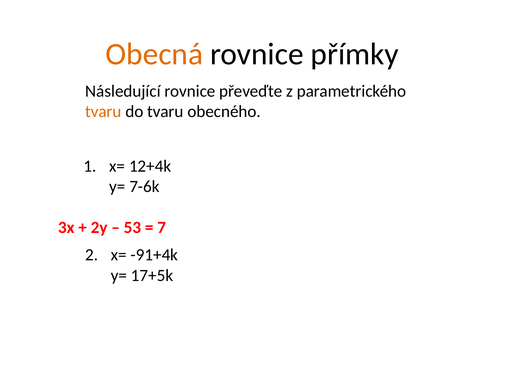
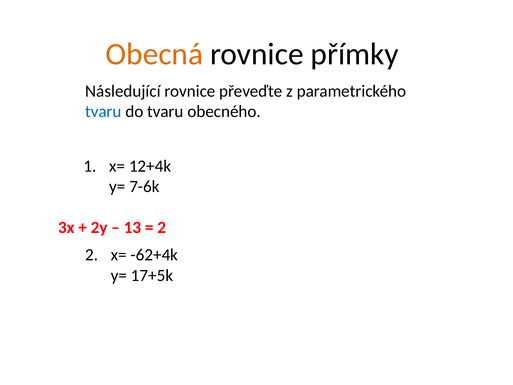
tvaru at (103, 112) colour: orange -> blue
53: 53 -> 13
7 at (162, 228): 7 -> 2
-91+4k: -91+4k -> -62+4k
